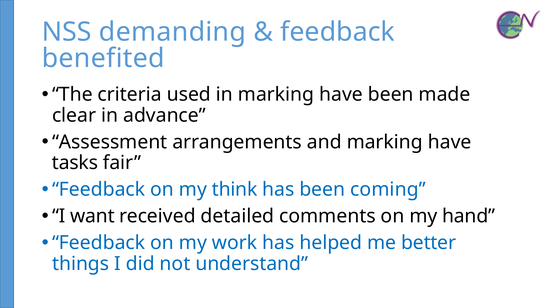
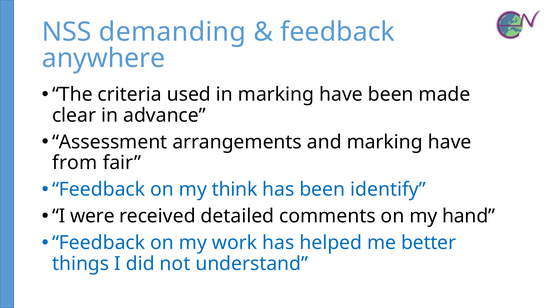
benefited: benefited -> anywhere
tasks: tasks -> from
coming: coming -> identify
want: want -> were
